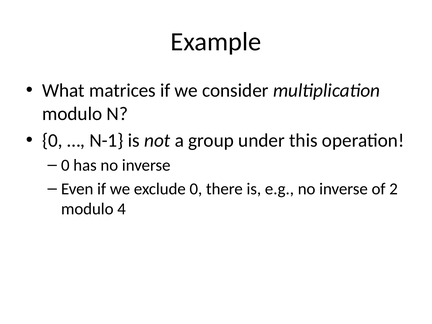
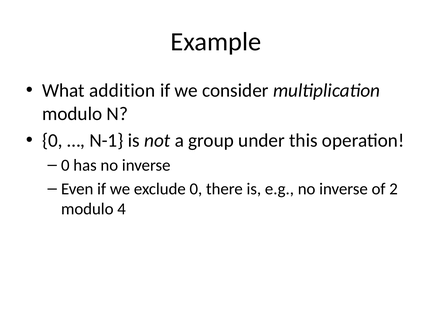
matrices: matrices -> addition
